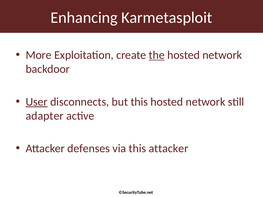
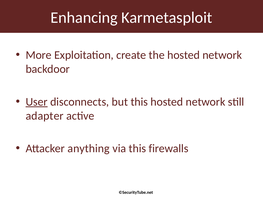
the underline: present -> none
defenses: defenses -> anything
this attacker: attacker -> firewalls
